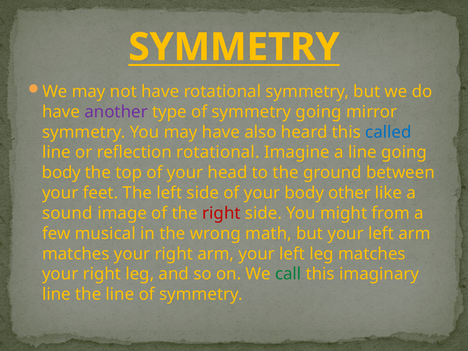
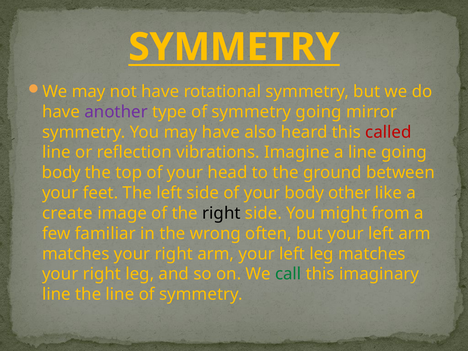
called colour: blue -> red
reflection rotational: rotational -> vibrations
sound: sound -> create
right at (221, 213) colour: red -> black
musical: musical -> familiar
math: math -> often
